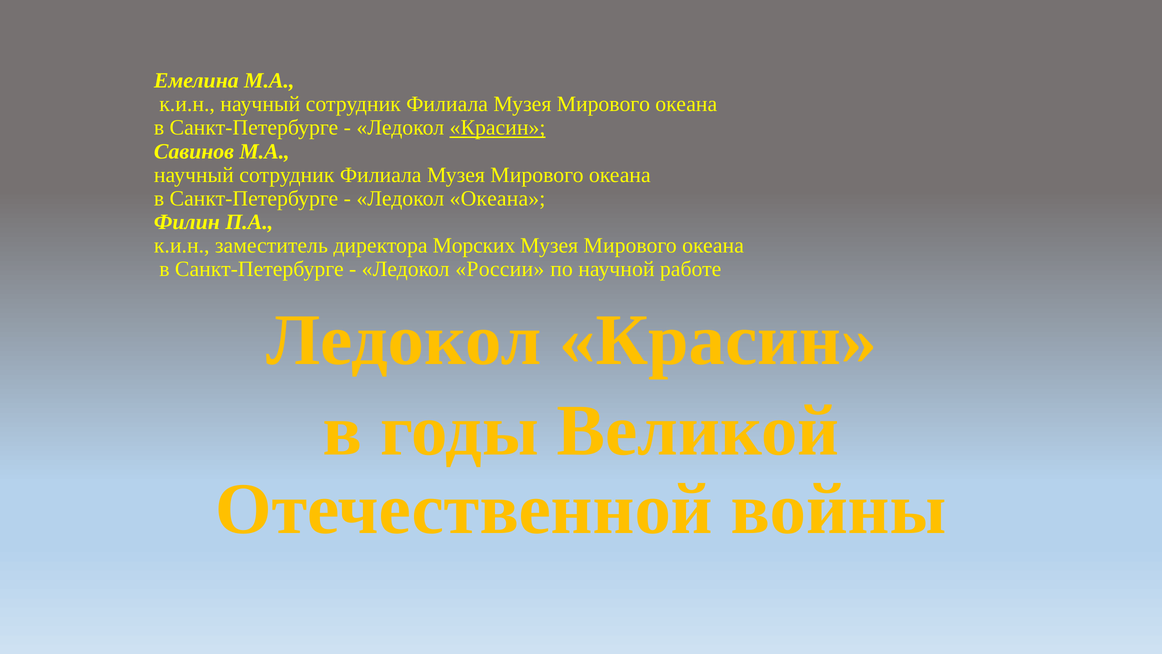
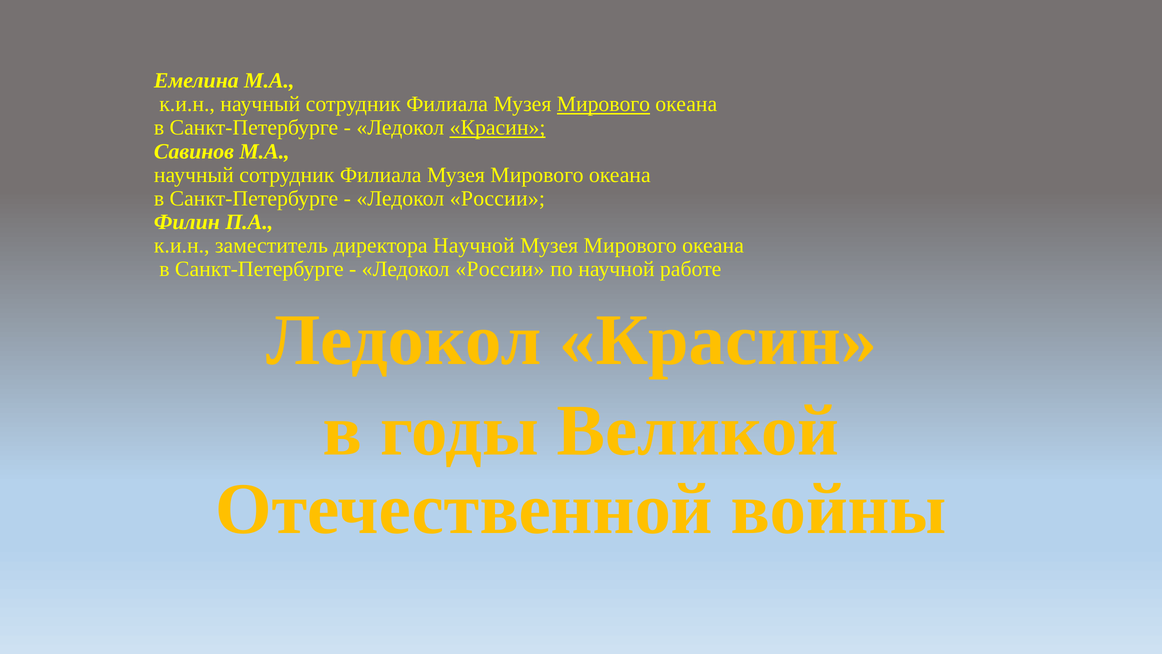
Мирового at (603, 104) underline: none -> present
Океана at (497, 198): Океана -> России
директора Морских: Морских -> Научной
